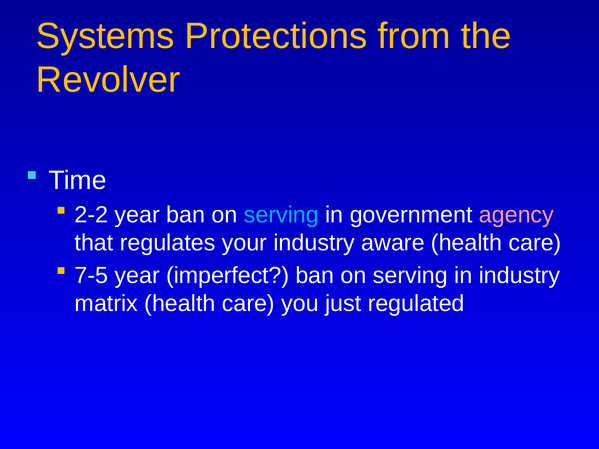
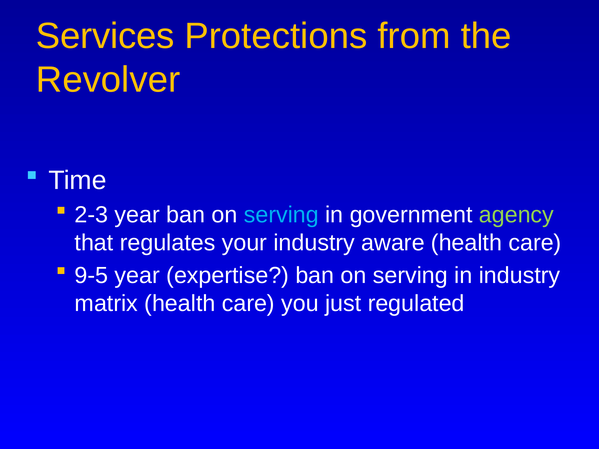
Systems: Systems -> Services
2-2: 2-2 -> 2-3
agency colour: pink -> light green
7-5: 7-5 -> 9-5
imperfect: imperfect -> expertise
